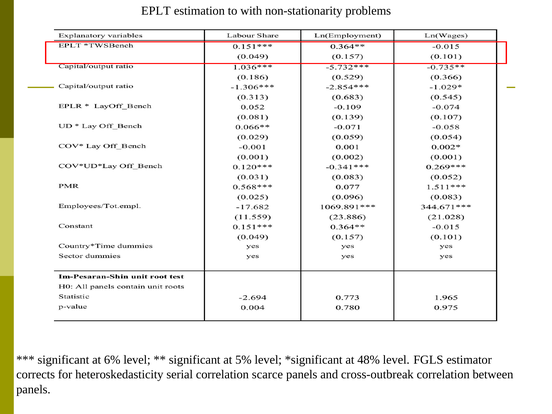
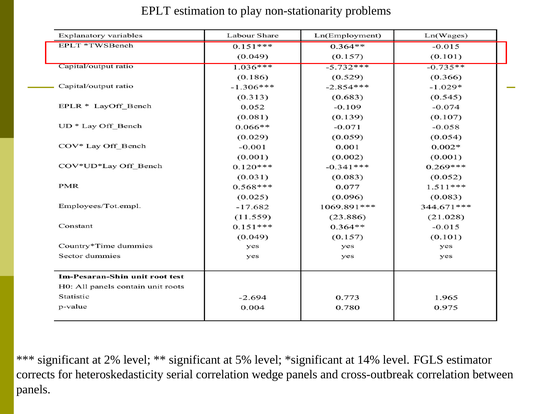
with: with -> play
6%: 6% -> 2%
48%: 48% -> 14%
scarce: scarce -> wedge
